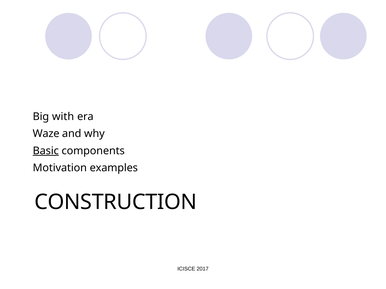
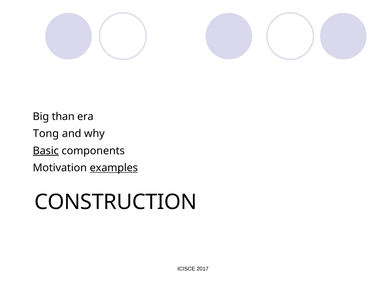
with: with -> than
Waze: Waze -> Tong
examples underline: none -> present
